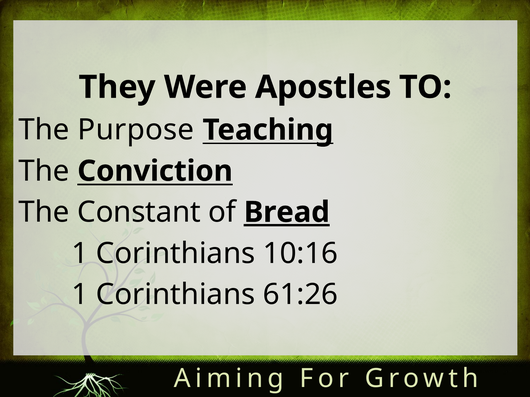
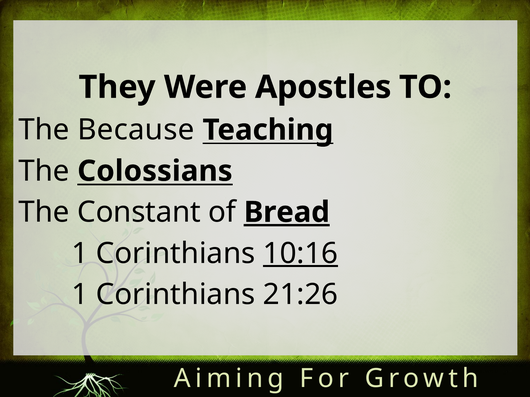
Purpose: Purpose -> Because
Conviction: Conviction -> Colossians
10:16 underline: none -> present
61:26: 61:26 -> 21:26
